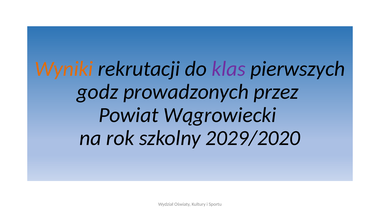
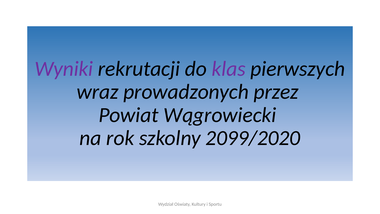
Wyniki colour: orange -> purple
godz: godz -> wraz
2029/2020: 2029/2020 -> 2099/2020
